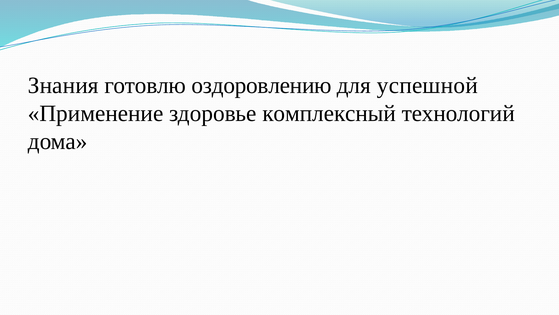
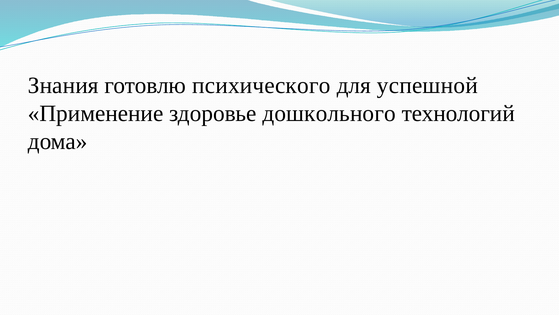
оздоровлению: оздоровлению -> психического
комплексный: комплексный -> дошкольного
